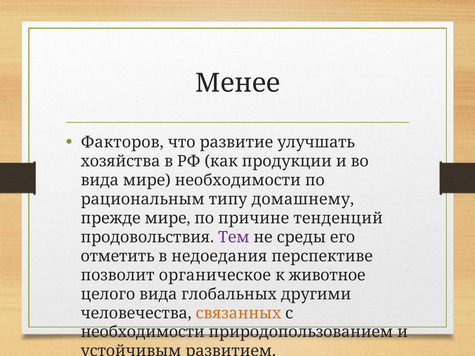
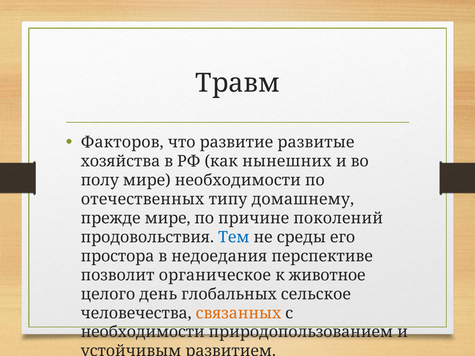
Менее: Менее -> Травм
улучшать: улучшать -> развитые
продукции: продукции -> нынешних
вида at (100, 180): вида -> полу
рациональным: рациональным -> отечественных
тенденций: тенденций -> поколений
Тем colour: purple -> blue
отметить: отметить -> простора
целого вида: вида -> день
другими: другими -> сельское
